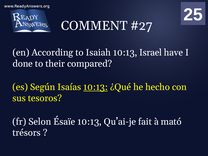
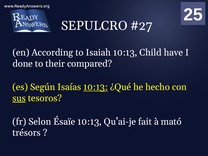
COMMENT: COMMENT -> SEPULCRO
Israel: Israel -> Child
sus underline: none -> present
